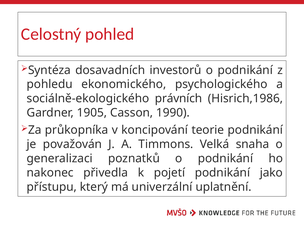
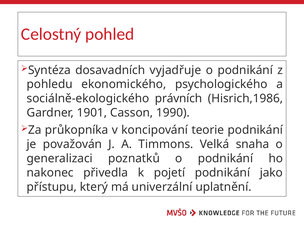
investorů: investorů -> vyjadřuje
1905: 1905 -> 1901
